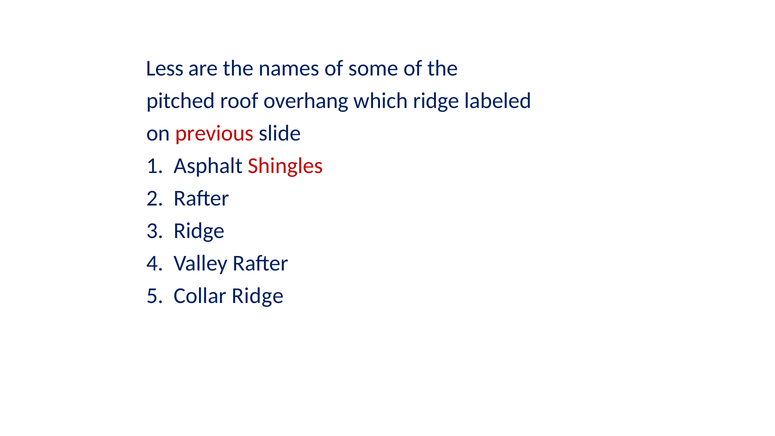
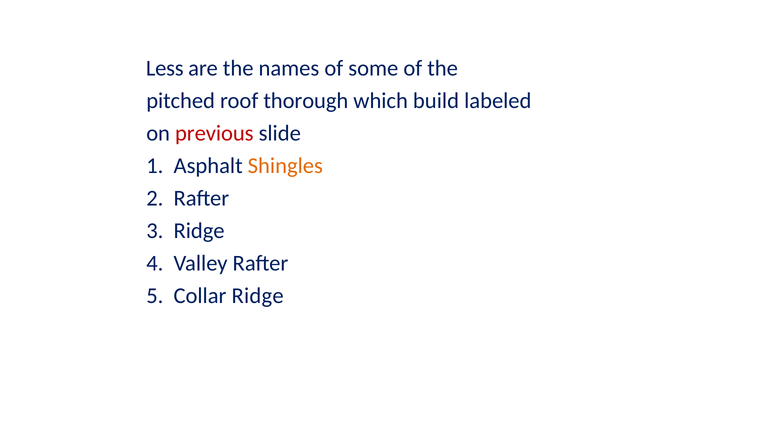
overhang: overhang -> thorough
which ridge: ridge -> build
Shingles colour: red -> orange
